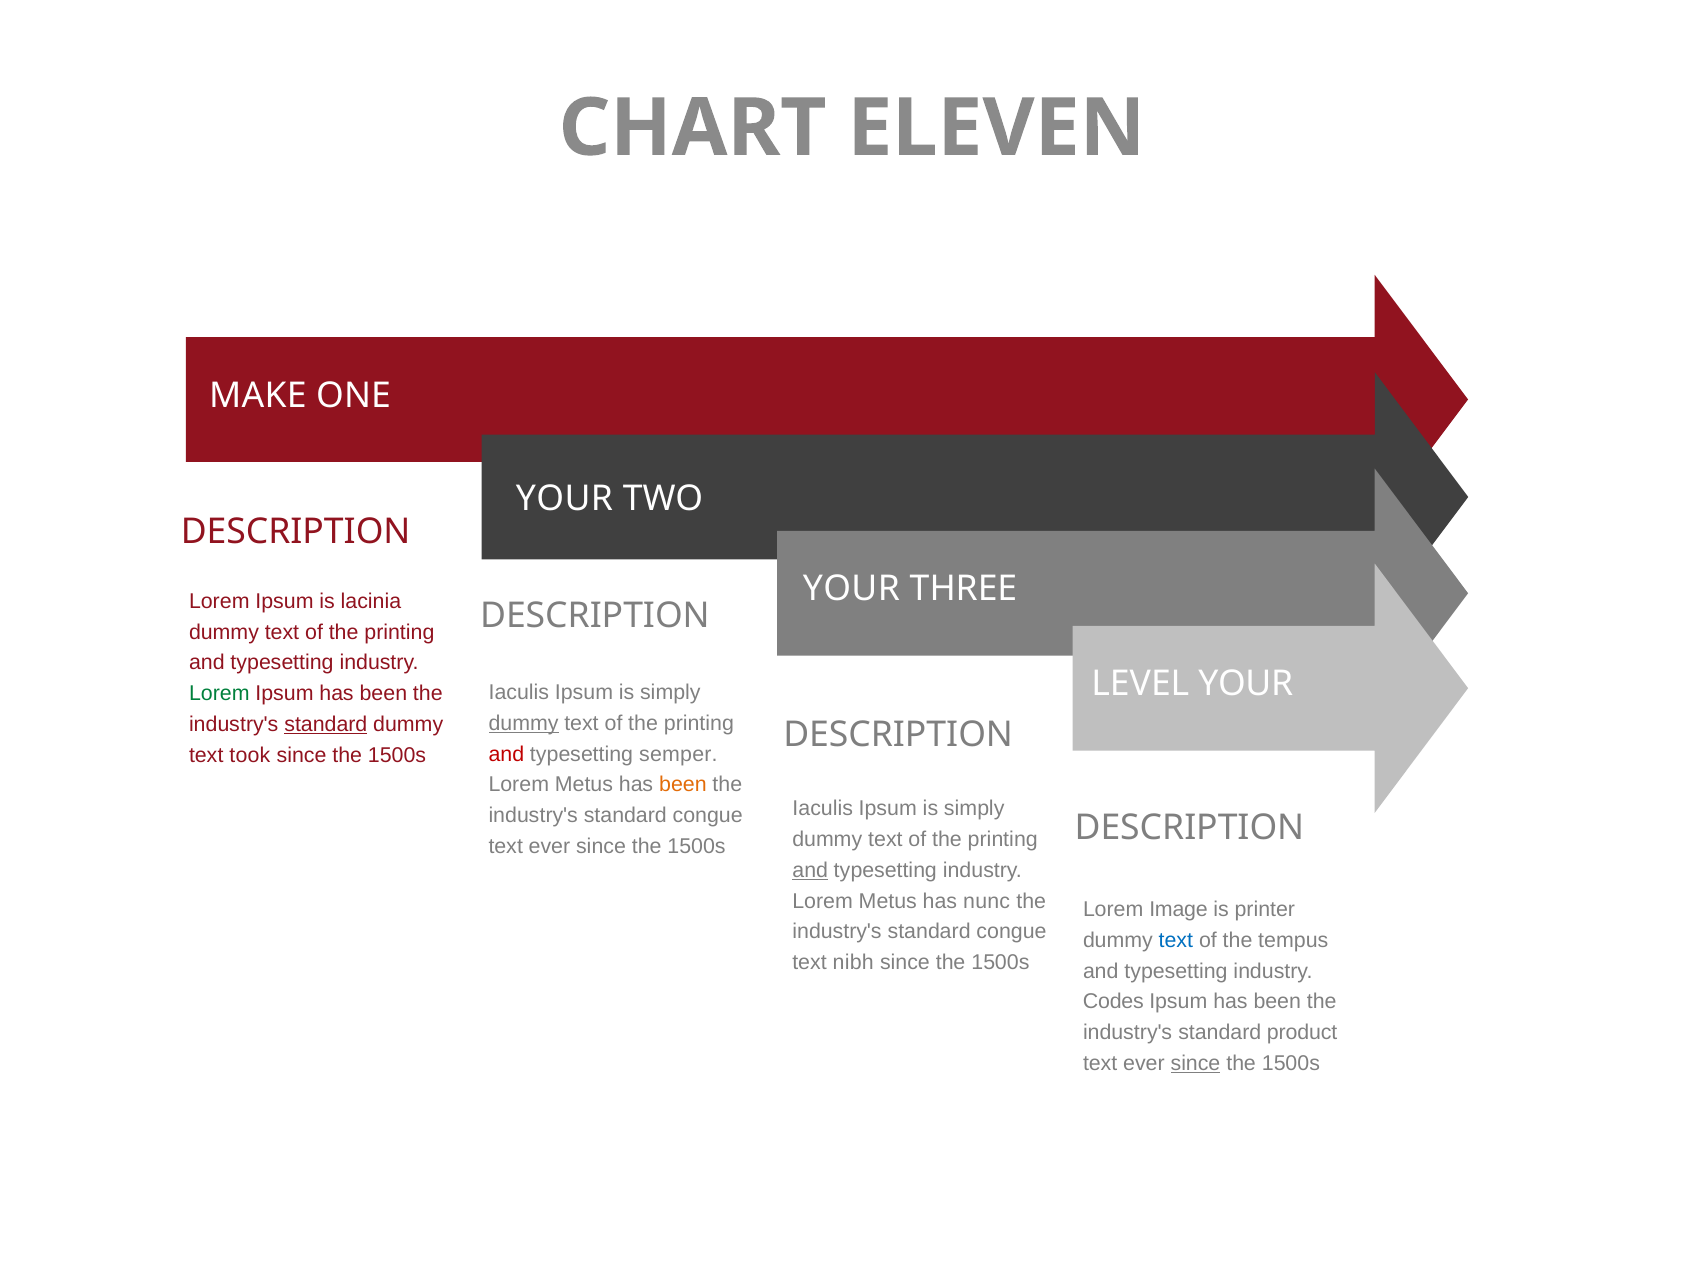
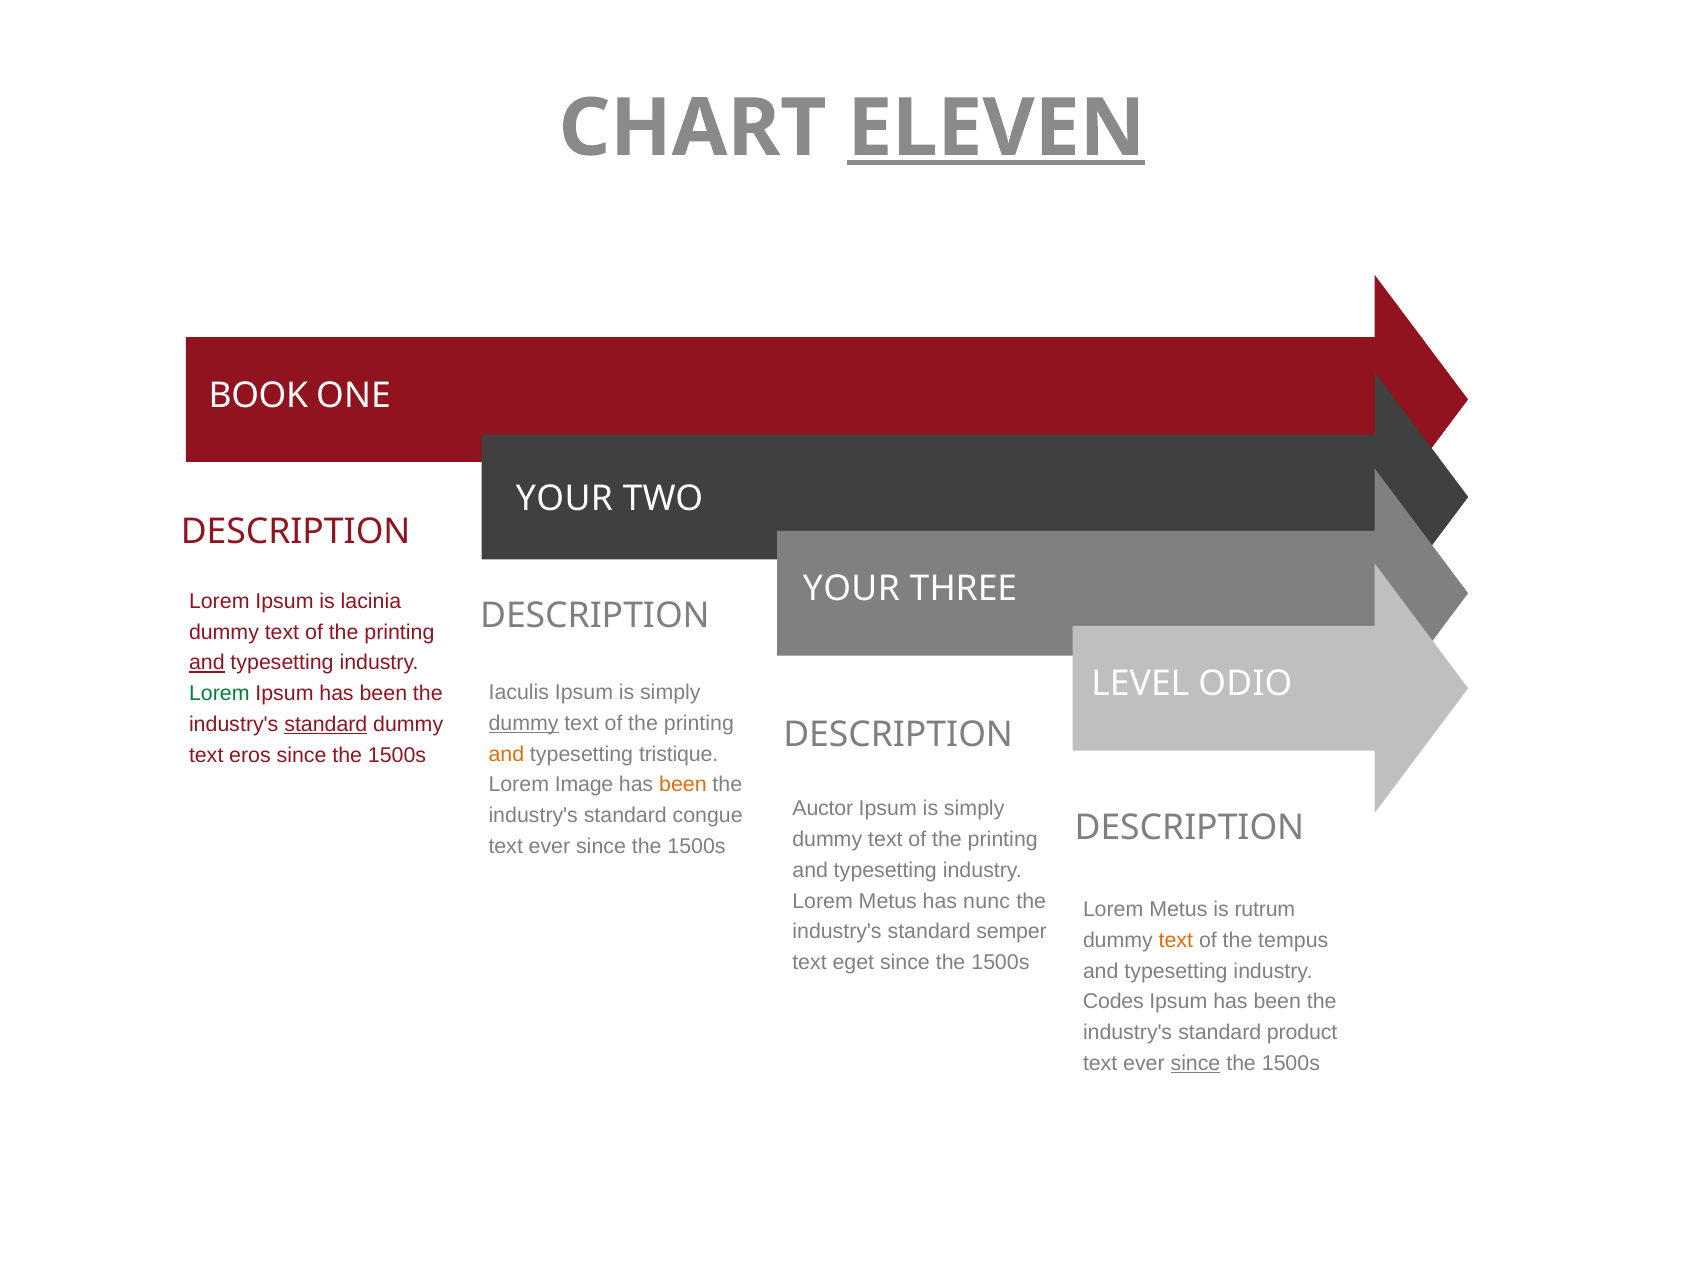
ELEVEN underline: none -> present
MAKE: MAKE -> BOOK
and at (207, 663) underline: none -> present
LEVEL YOUR: YOUR -> ODIO
and at (506, 754) colour: red -> orange
semper: semper -> tristique
took: took -> eros
Metus at (584, 785): Metus -> Image
Iaculis at (823, 808): Iaculis -> Auctor
and at (810, 870) underline: present -> none
Image at (1178, 909): Image -> Metus
printer: printer -> rutrum
congue at (1011, 931): congue -> semper
text at (1176, 940) colour: blue -> orange
nibh: nibh -> eget
